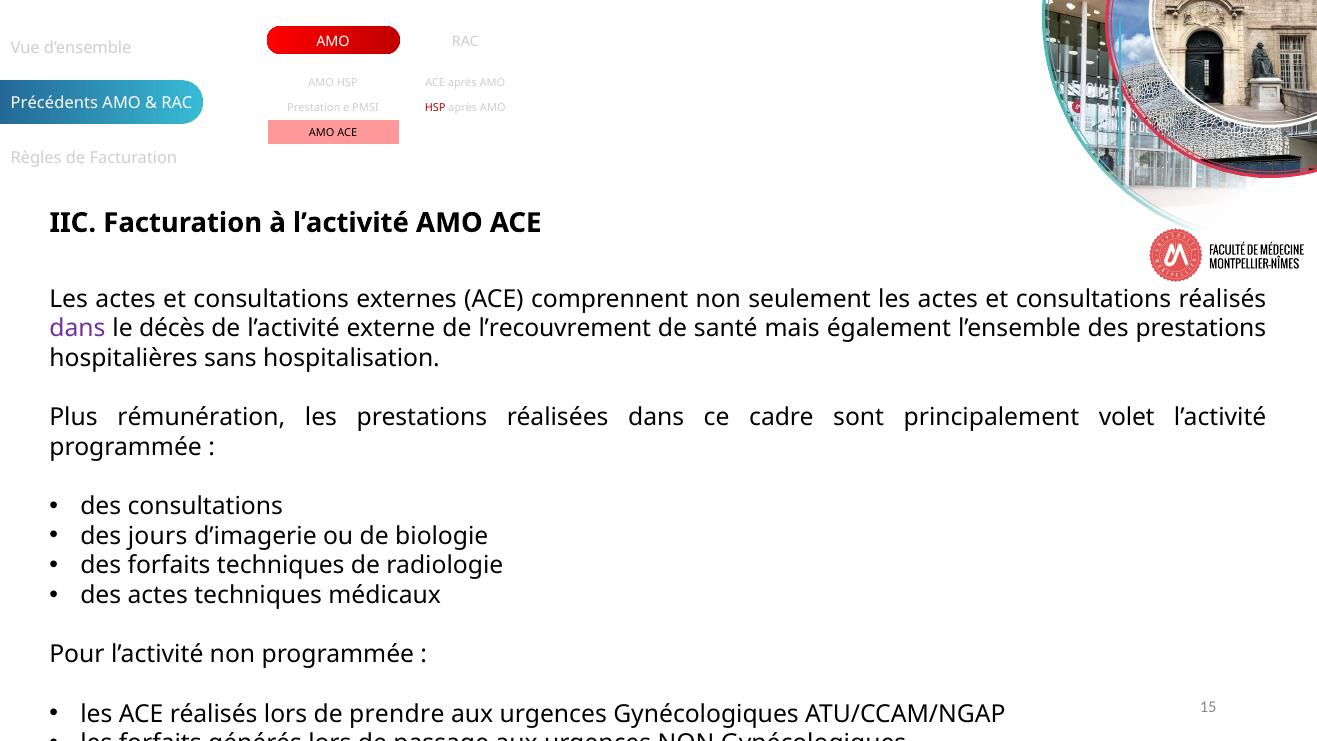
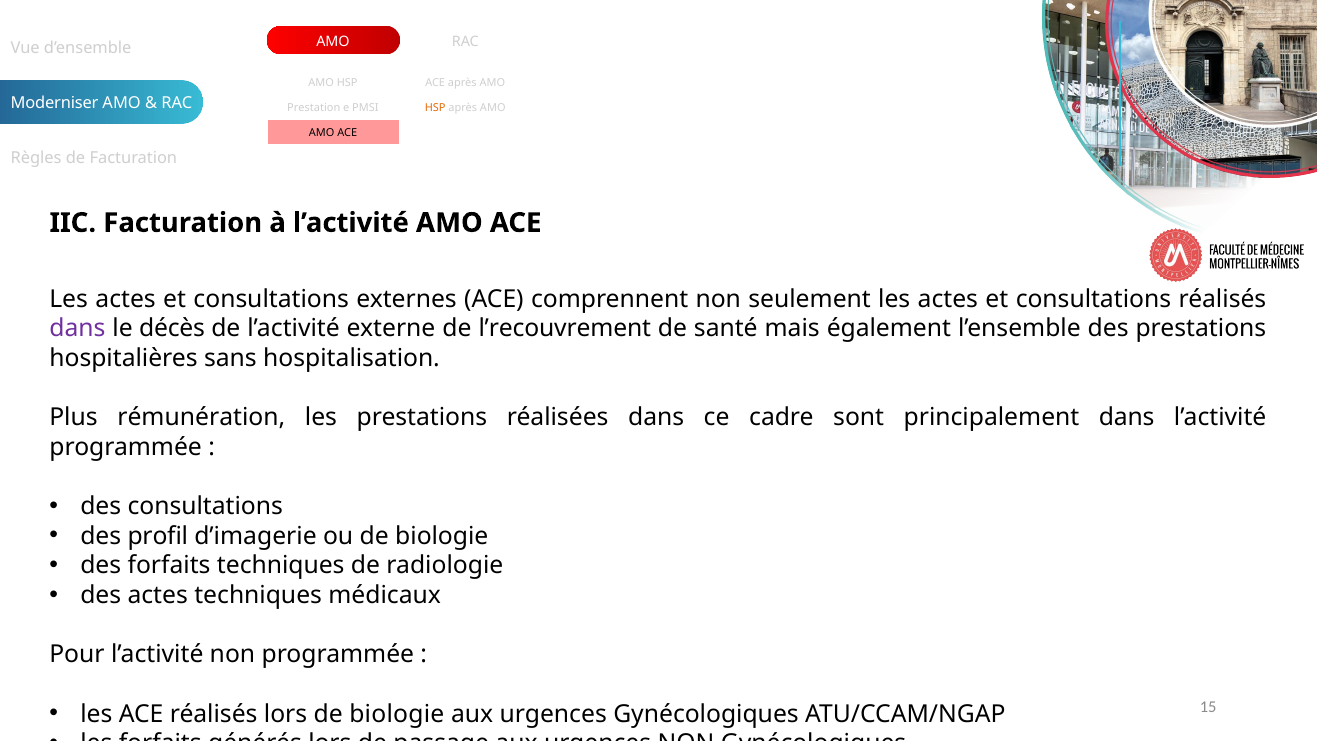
Précédents: Précédents -> Moderniser
HSP at (435, 108) colour: red -> orange
principalement volet: volet -> dans
jours: jours -> profil
lors de prendre: prendre -> biologie
